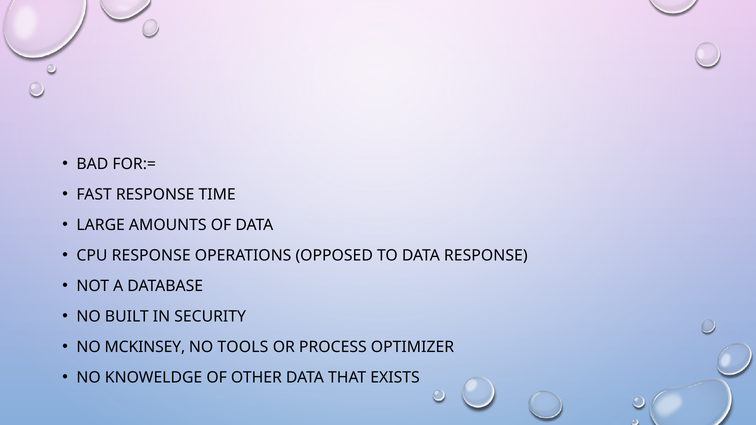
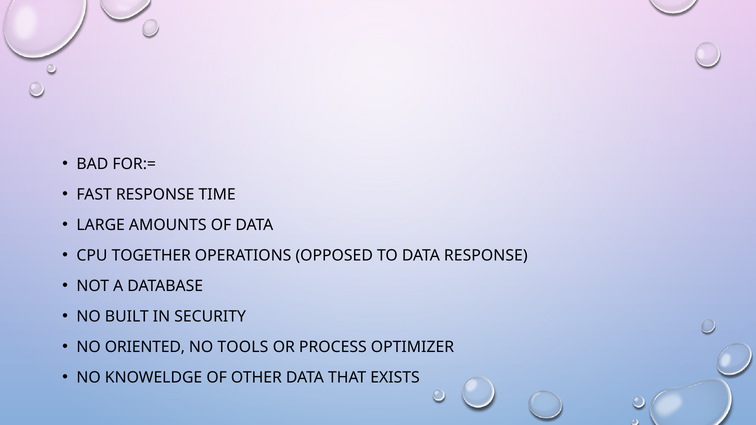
CPU RESPONSE: RESPONSE -> TOGETHER
MCKINSEY: MCKINSEY -> ORIENTED
